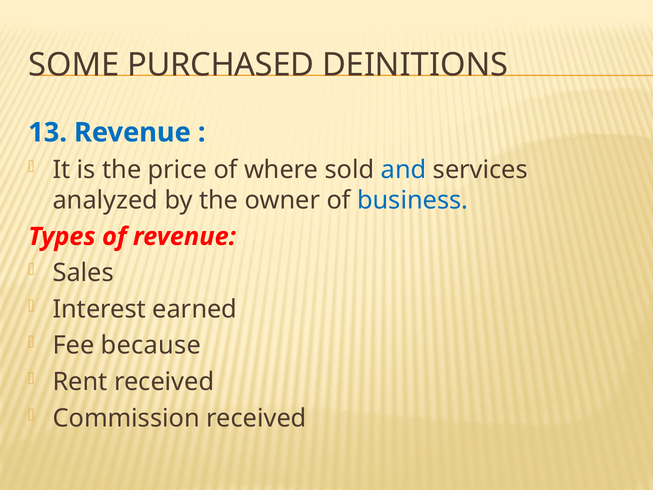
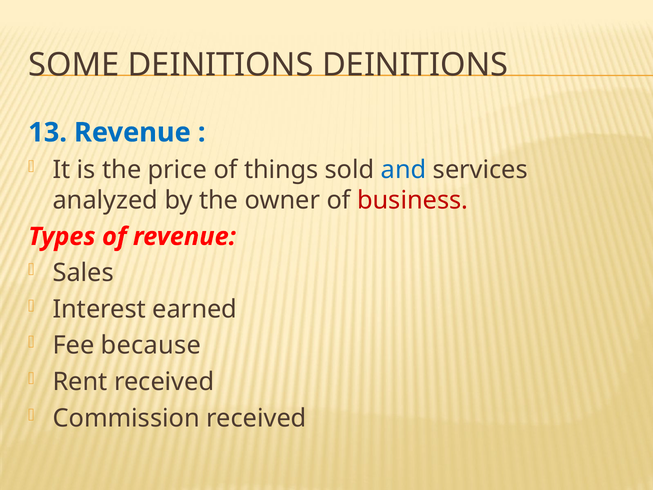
SOME PURCHASED: PURCHASED -> DEINITIONS
where: where -> things
business colour: blue -> red
